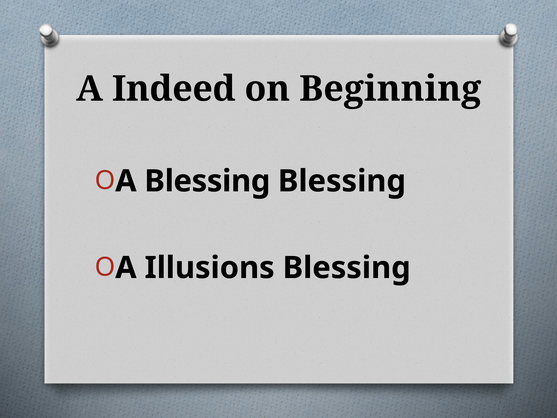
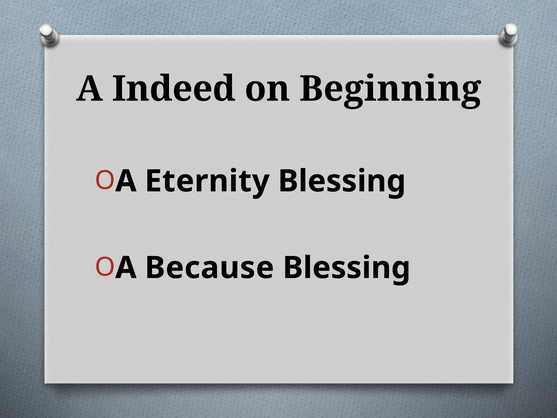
A Blessing: Blessing -> Eternity
Illusions: Illusions -> Because
